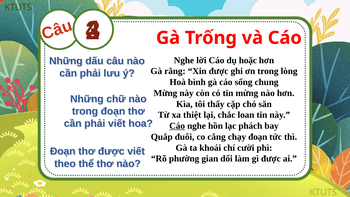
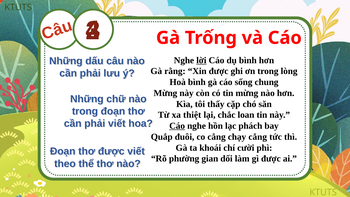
lời underline: none -> present
dụ hoặc: hoặc -> bình
chạy đoạn: đoạn -> cẳng
